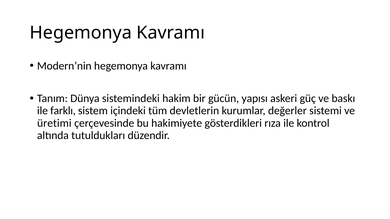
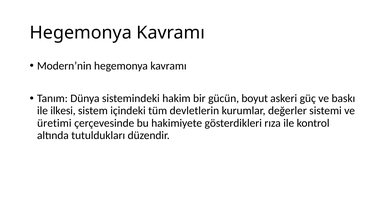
yapısı: yapısı -> boyut
farklı: farklı -> ilkesi
